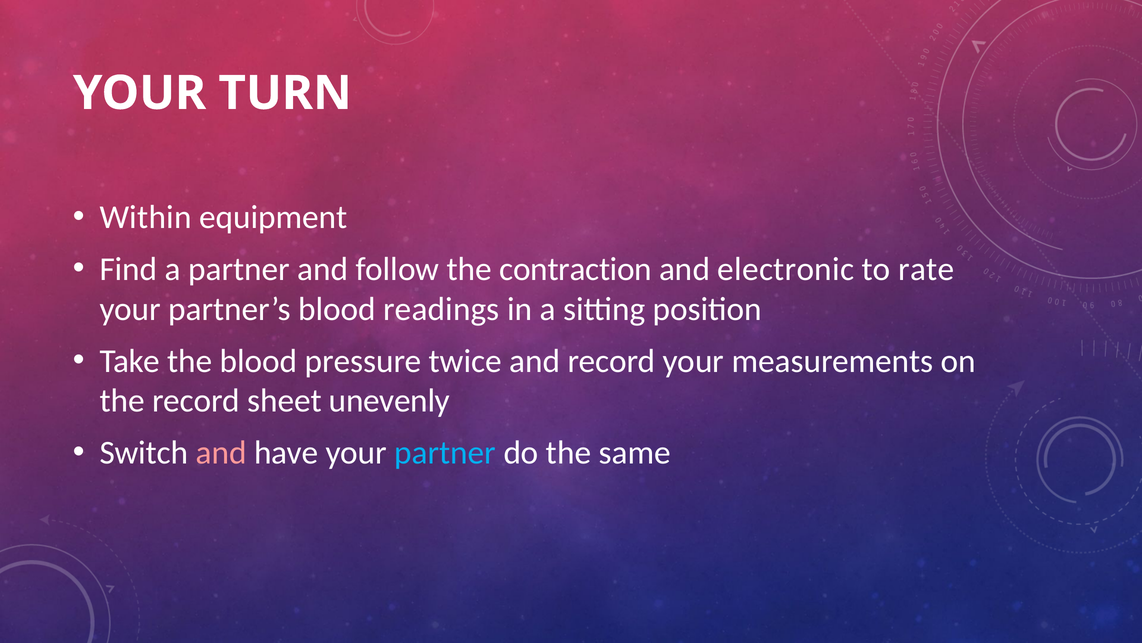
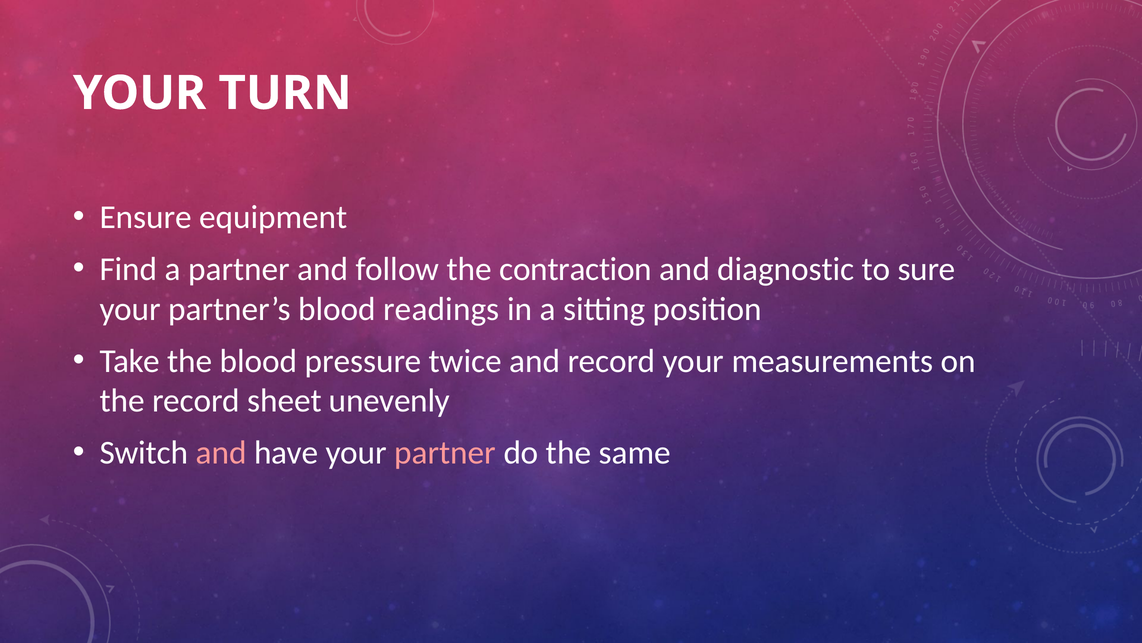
Within: Within -> Ensure
electronic: electronic -> diagnostic
rate: rate -> sure
partner at (445, 452) colour: light blue -> pink
